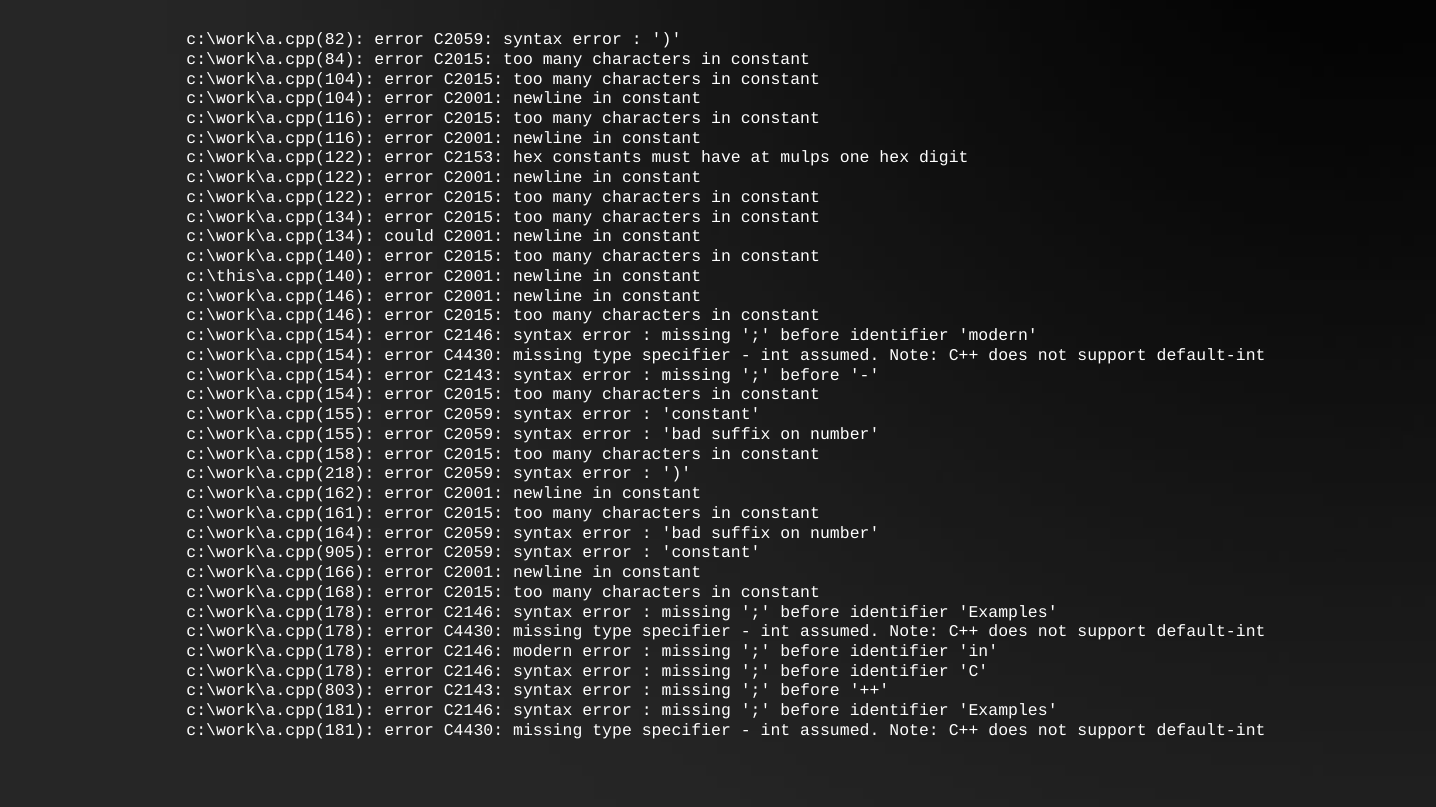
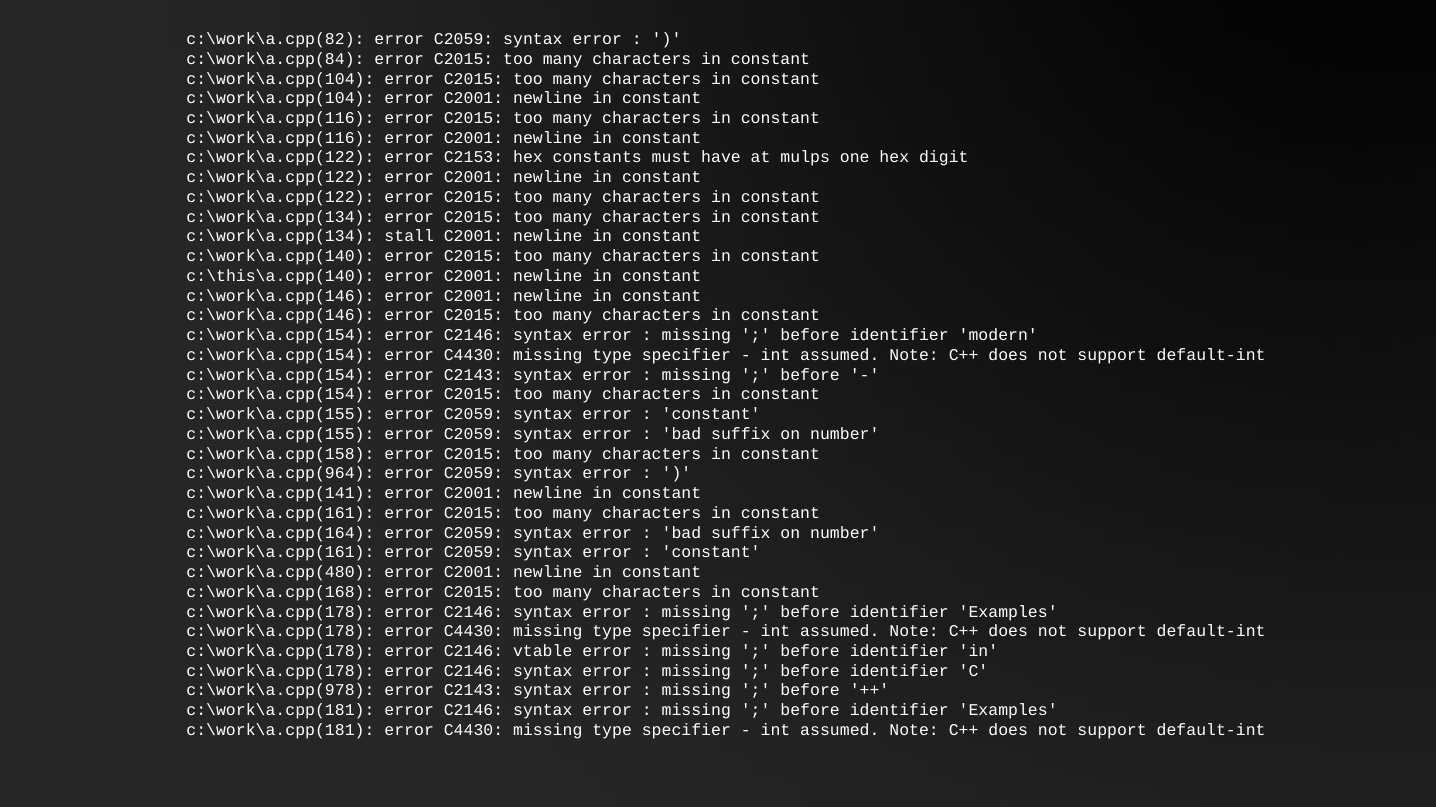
could: could -> stall
c:\work\a.cpp(218: c:\work\a.cpp(218 -> c:\work\a.cpp(964
c:\work\a.cpp(162: c:\work\a.cpp(162 -> c:\work\a.cpp(141
c:\work\a.cpp(905 at (280, 553): c:\work\a.cpp(905 -> c:\work\a.cpp(161
c:\work\a.cpp(166: c:\work\a.cpp(166 -> c:\work\a.cpp(480
C2146 modern: modern -> vtable
c:\work\a.cpp(803: c:\work\a.cpp(803 -> c:\work\a.cpp(978
